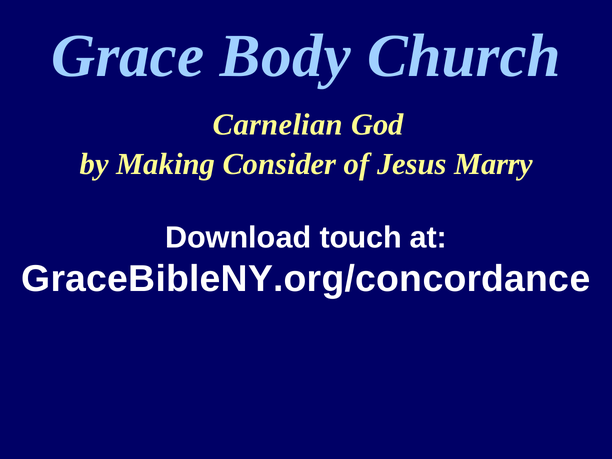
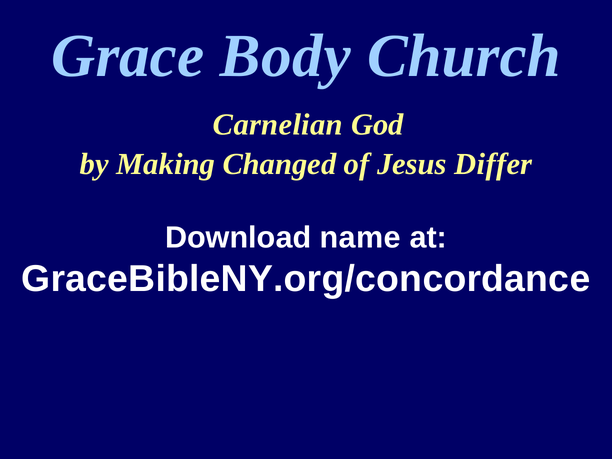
Consider: Consider -> Changed
Marry: Marry -> Differ
touch: touch -> name
